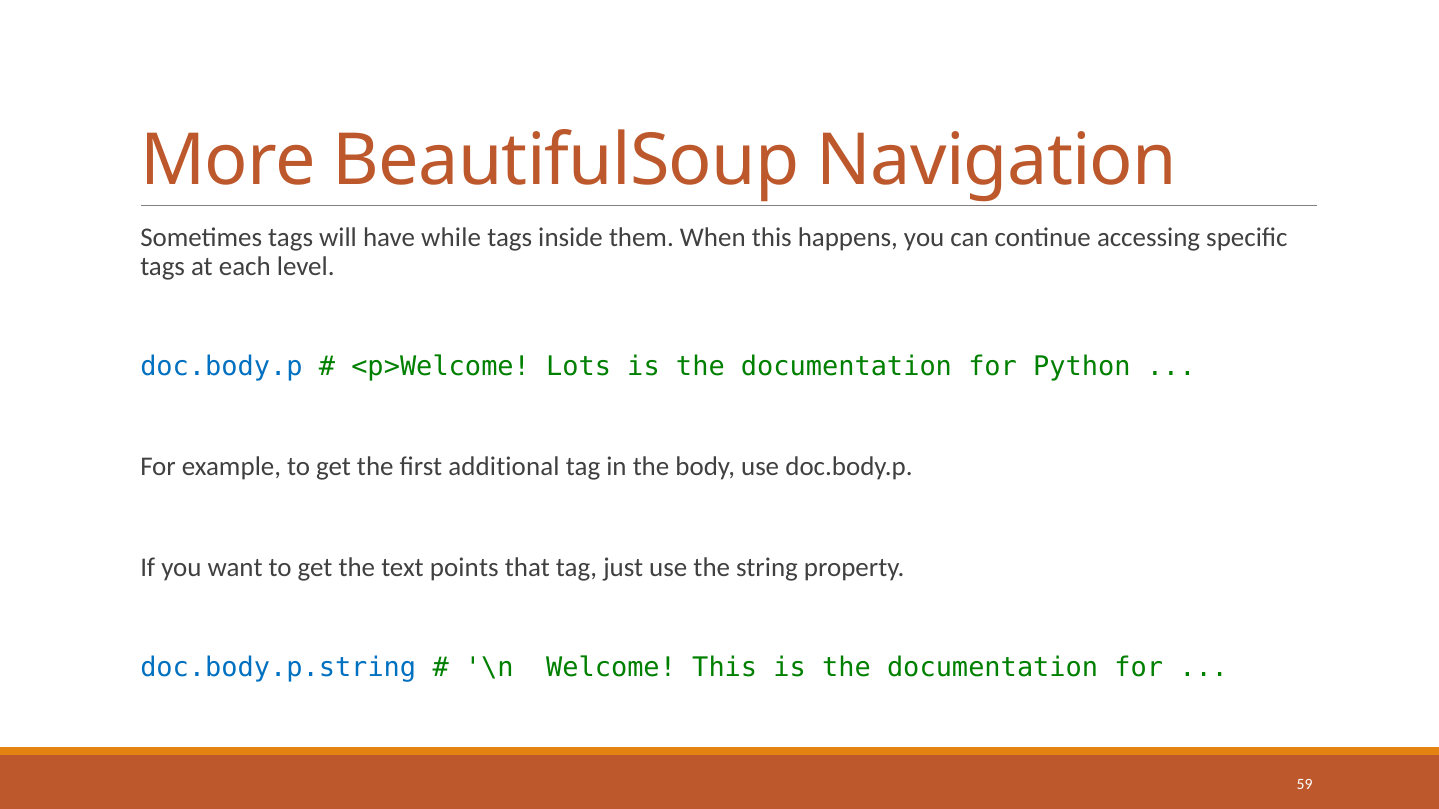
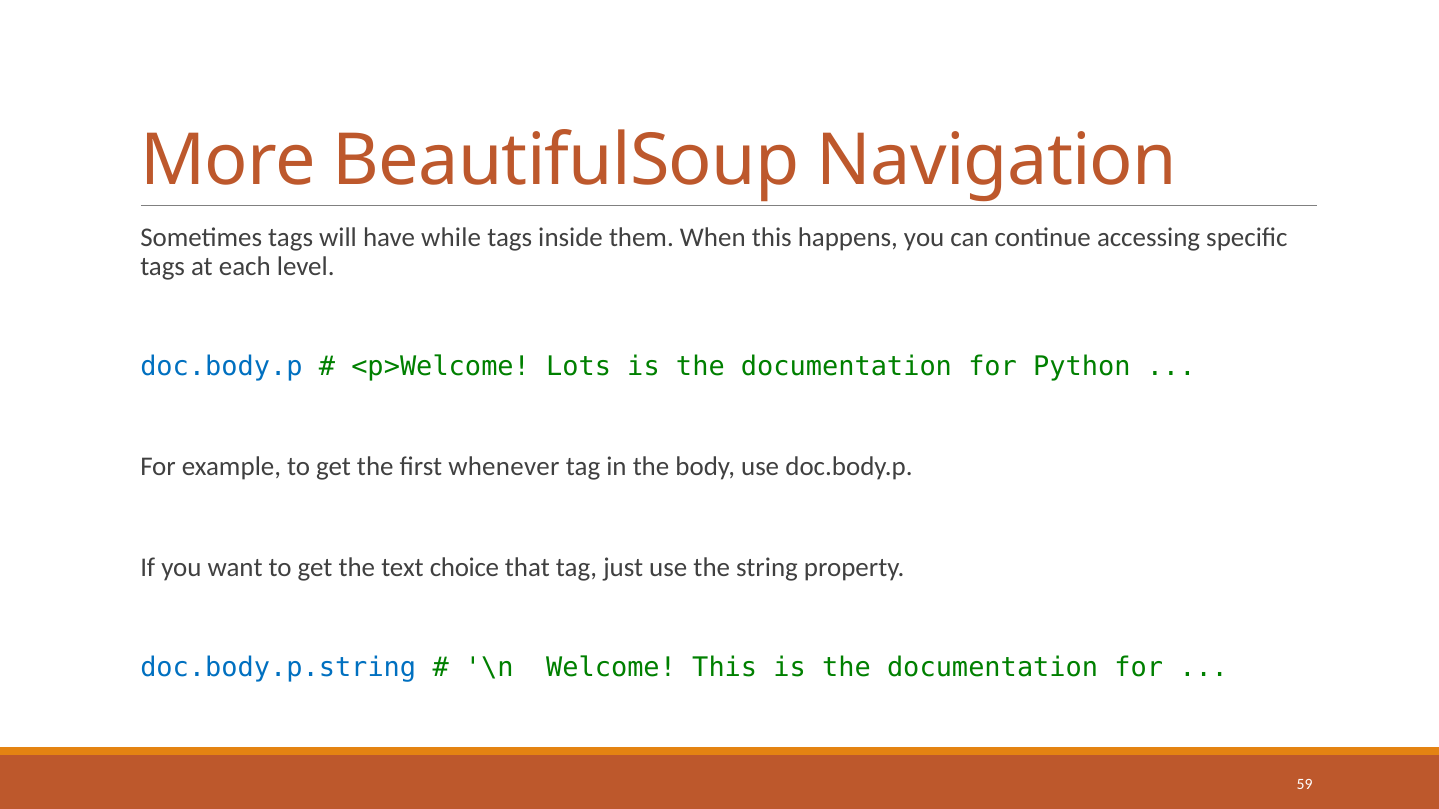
additional: additional -> whenever
points: points -> choice
